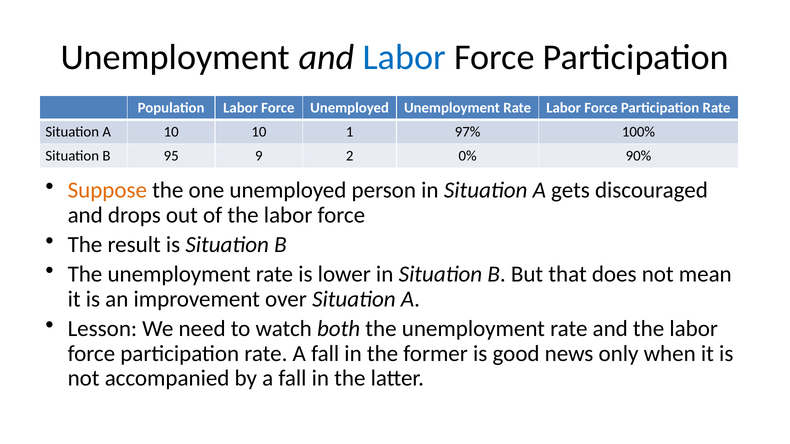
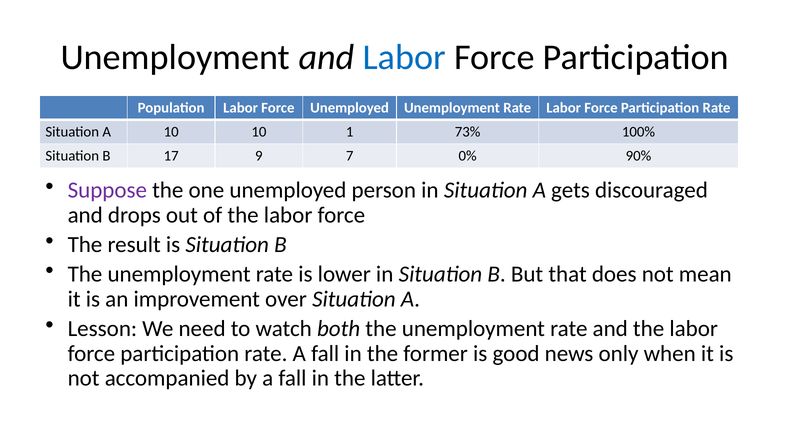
97%: 97% -> 73%
95: 95 -> 17
2: 2 -> 7
Suppose colour: orange -> purple
